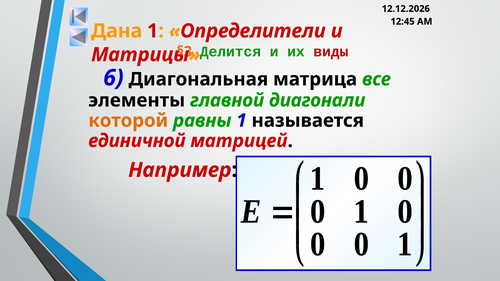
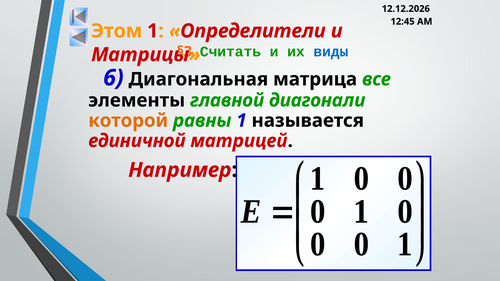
Дана: Дана -> Этом
Делится: Делится -> Считать
виды colour: red -> blue
